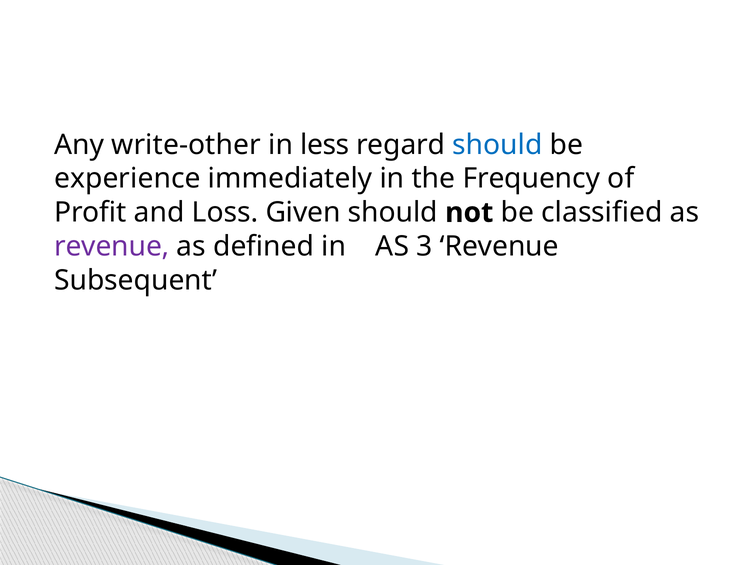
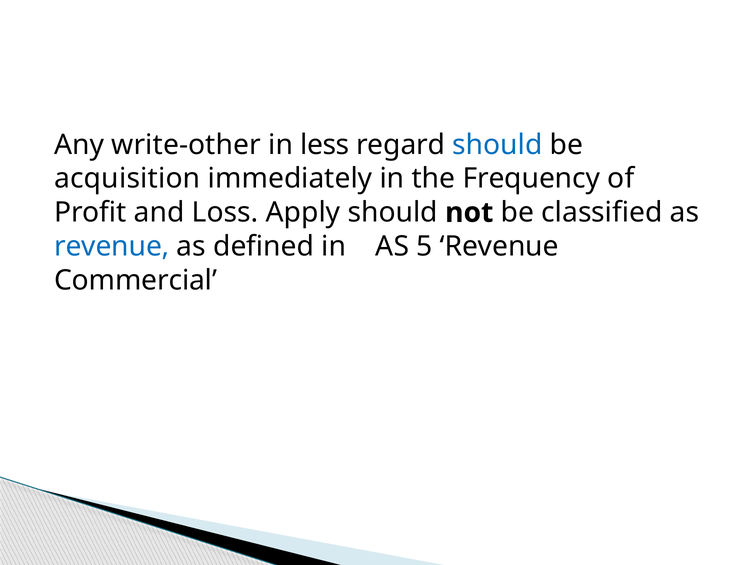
experience: experience -> acquisition
Given: Given -> Apply
revenue at (112, 246) colour: purple -> blue
3: 3 -> 5
Subsequent: Subsequent -> Commercial
